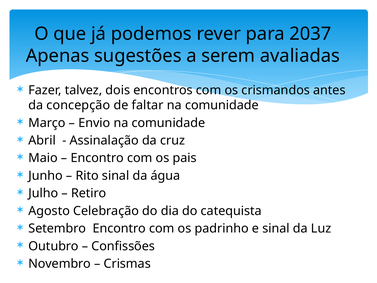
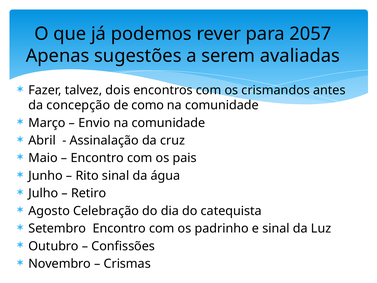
2037: 2037 -> 2057
faltar: faltar -> como
